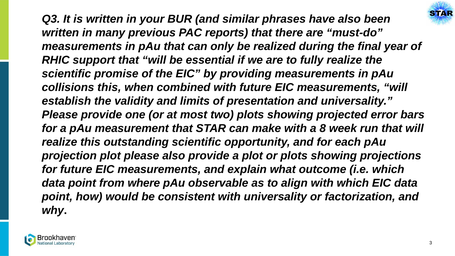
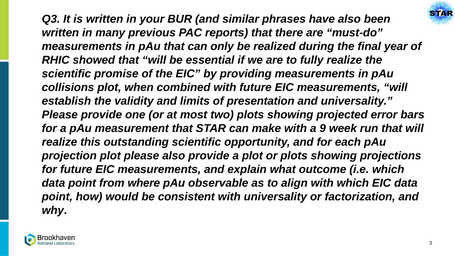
support: support -> showed
collisions this: this -> plot
8: 8 -> 9
